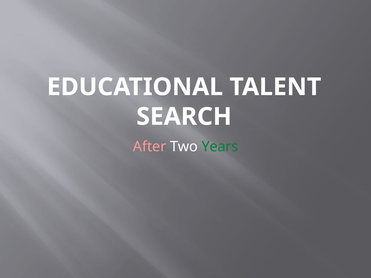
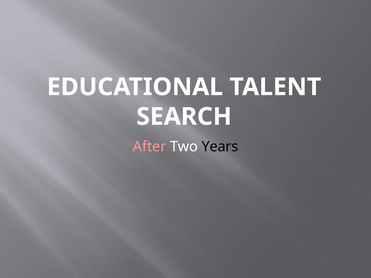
Years colour: green -> black
